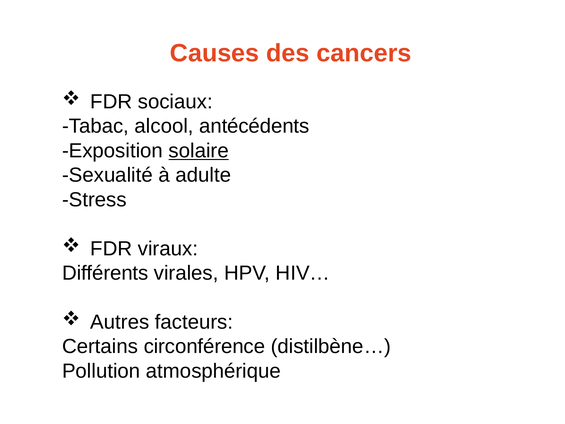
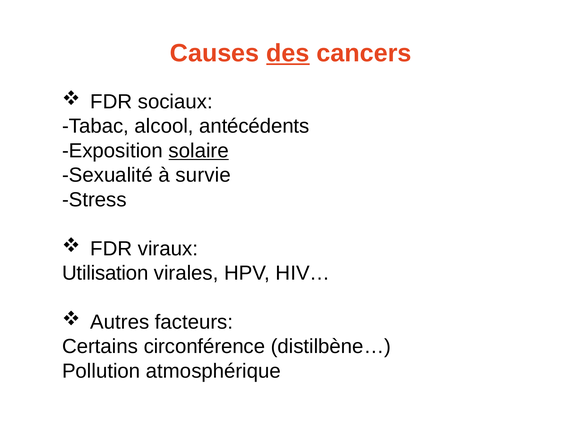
des underline: none -> present
adulte: adulte -> survie
Différents: Différents -> Utilisation
